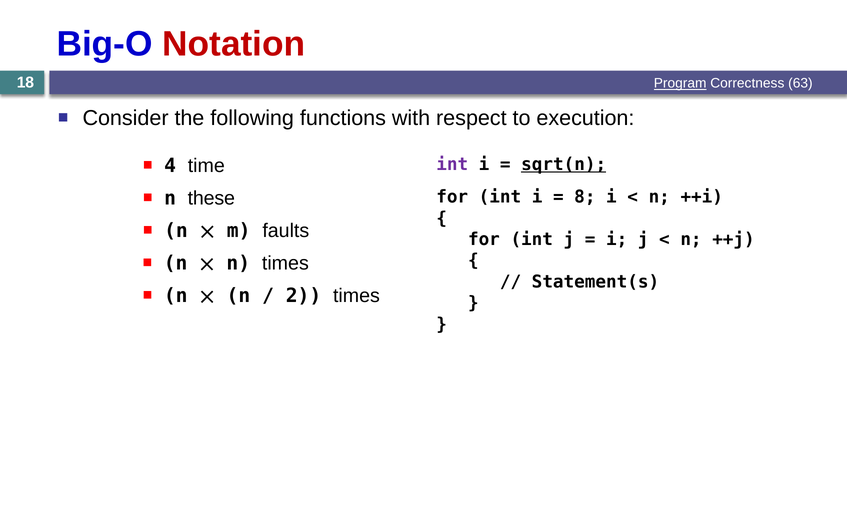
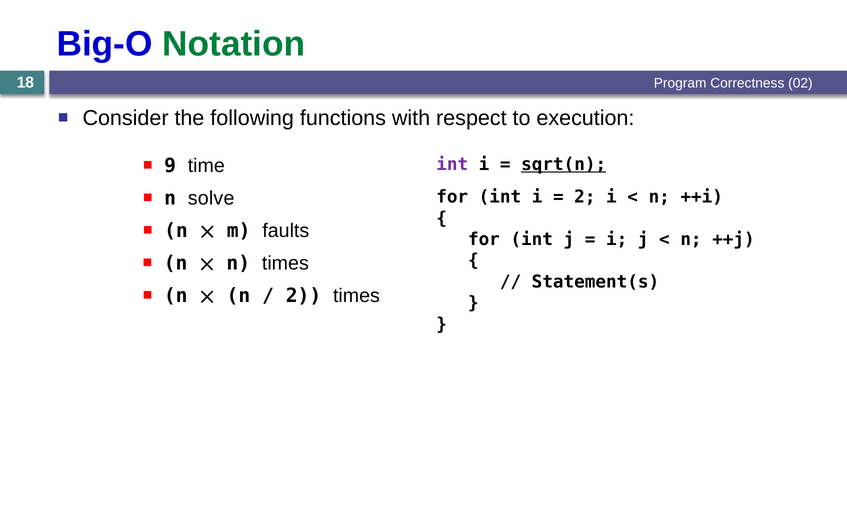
Notation colour: red -> green
Program underline: present -> none
63: 63 -> 02
4: 4 -> 9
8 at (585, 197): 8 -> 2
these: these -> solve
